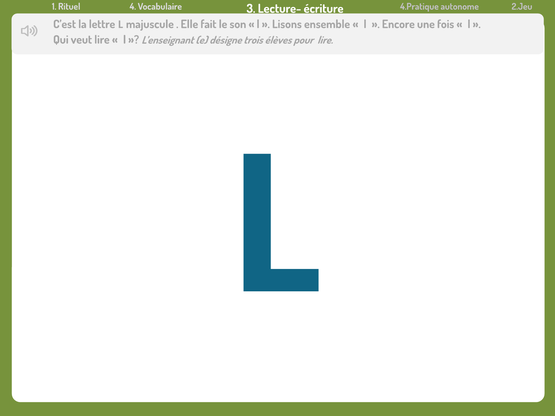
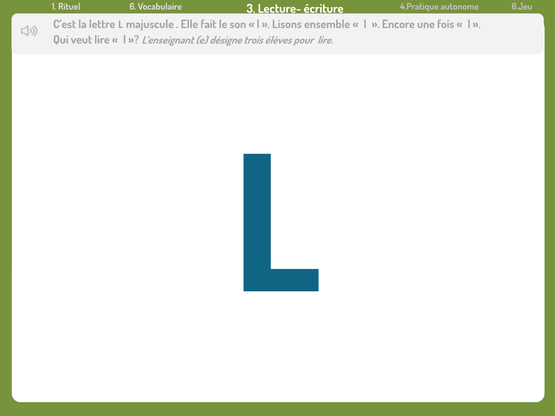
4: 4 -> 6
2.Jeu: 2.Jeu -> 6.Jeu
